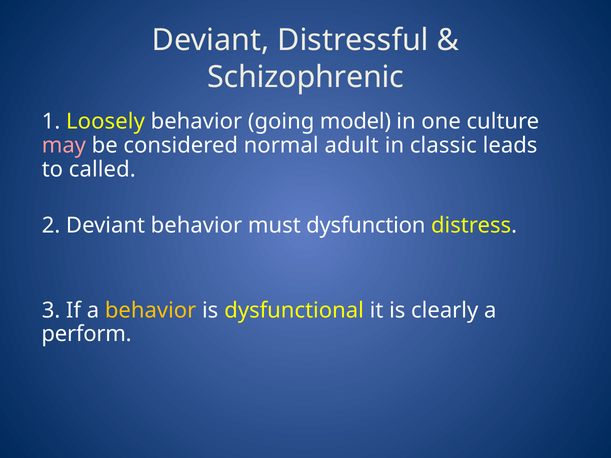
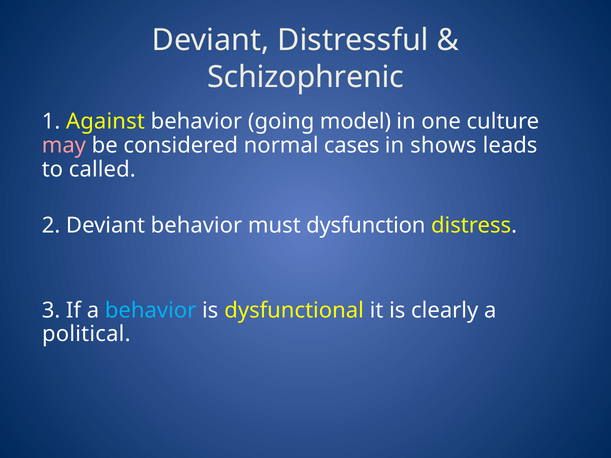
Loosely: Loosely -> Against
adult: adult -> cases
classic: classic -> shows
behavior at (151, 310) colour: yellow -> light blue
perform: perform -> political
